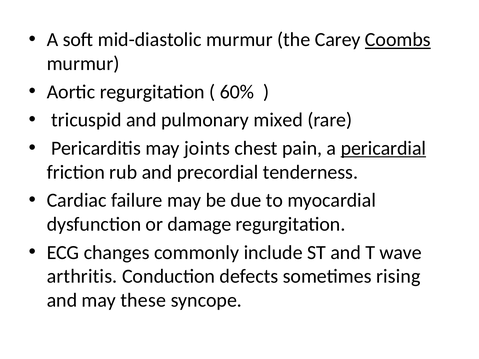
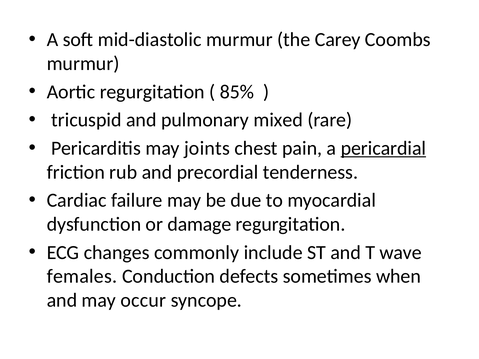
Coombs underline: present -> none
60%: 60% -> 85%
arthritis: arthritis -> females
rising: rising -> when
these: these -> occur
